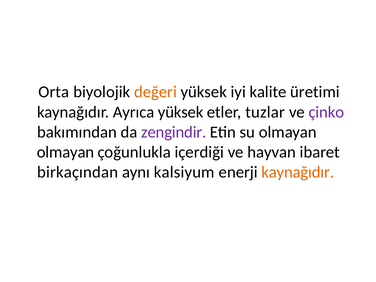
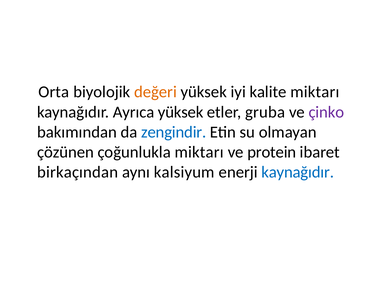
kalite üretimi: üretimi -> miktarı
tuzlar: tuzlar -> gruba
zengindir colour: purple -> blue
olmayan at (65, 152): olmayan -> çözünen
çoğunlukla içerdiği: içerdiği -> miktarı
hayvan: hayvan -> protein
kaynağıdır at (298, 172) colour: orange -> blue
